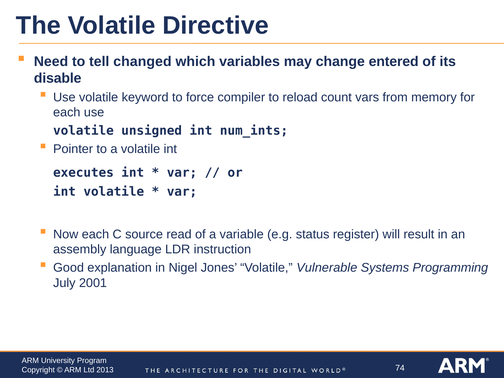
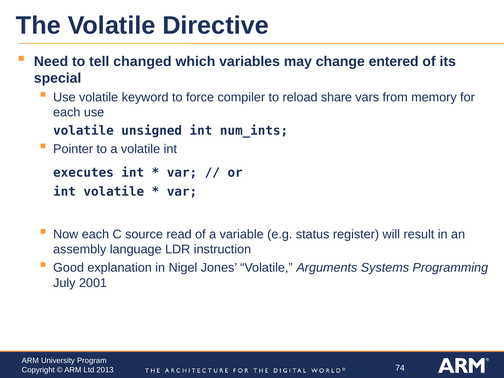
disable: disable -> special
count: count -> share
Vulnerable: Vulnerable -> Arguments
